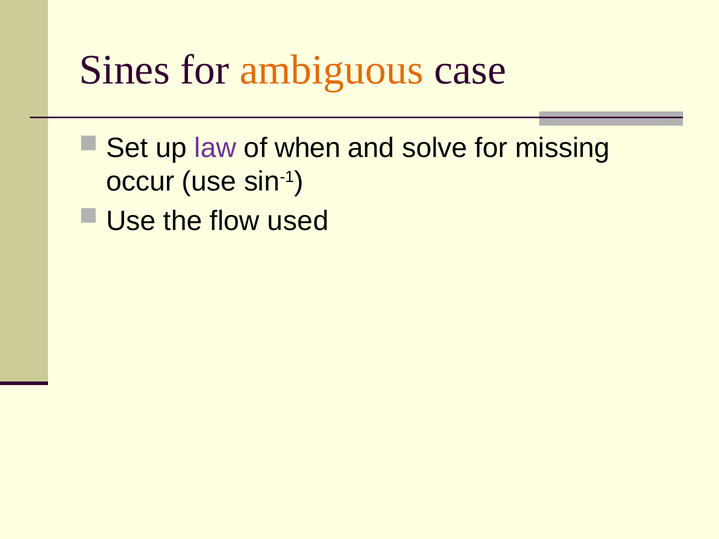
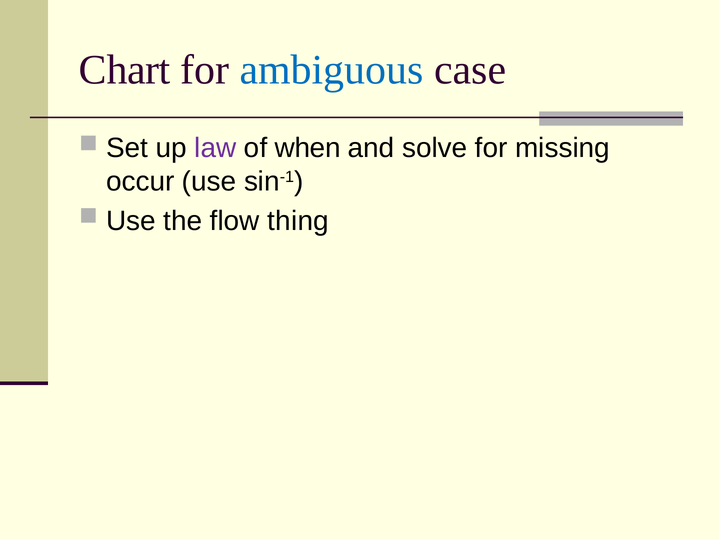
Sines: Sines -> Chart
ambiguous colour: orange -> blue
used: used -> thing
